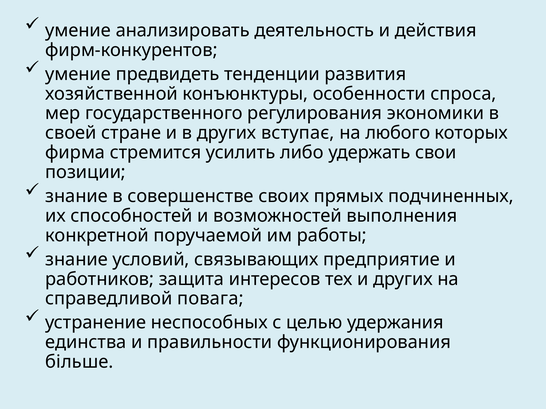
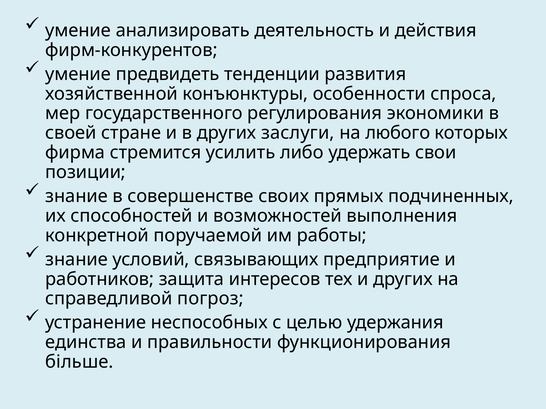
вступає: вступає -> заслуги
повага: повага -> погроз
